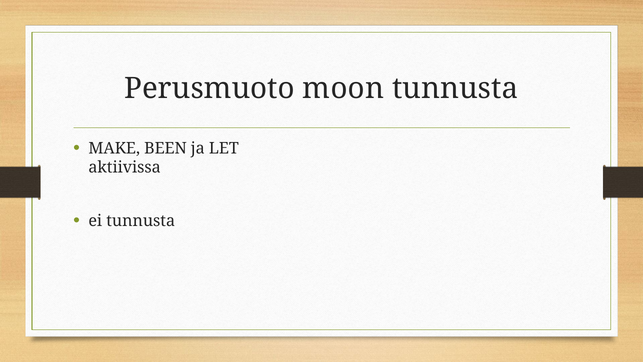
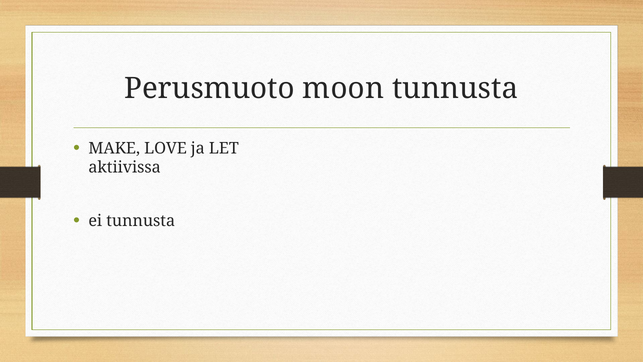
BEEN: BEEN -> LOVE
